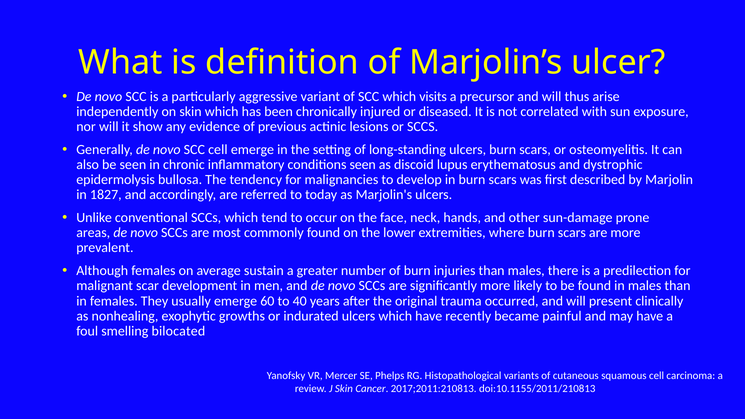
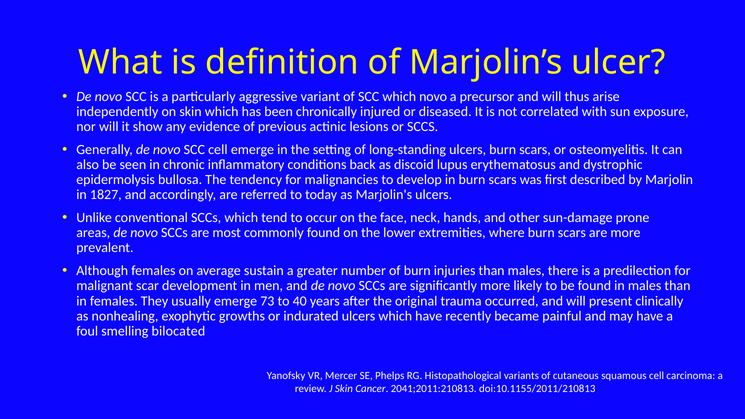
which visits: visits -> novo
conditions seen: seen -> back
60: 60 -> 73
2017;2011:210813: 2017;2011:210813 -> 2041;2011:210813
